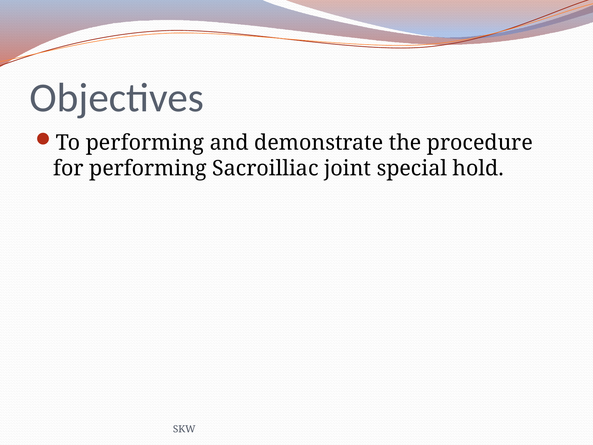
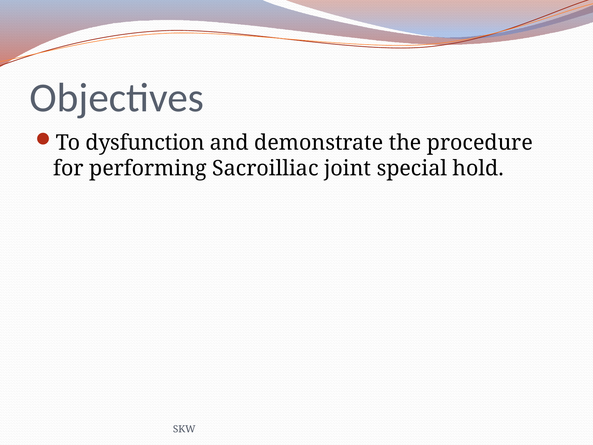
To performing: performing -> dysfunction
